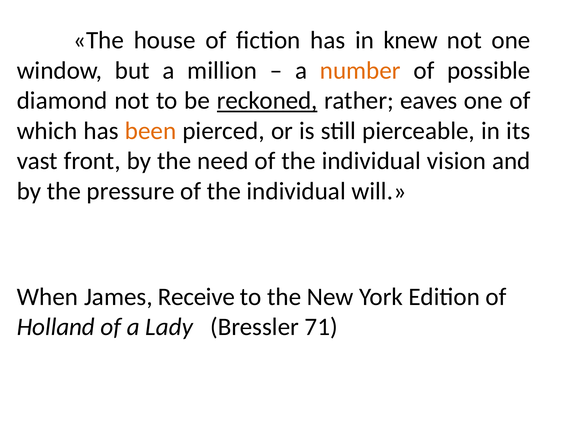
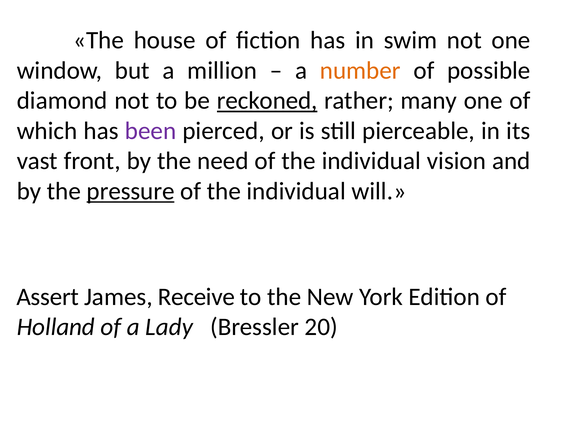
knew: knew -> swim
eaves: eaves -> many
been colour: orange -> purple
pressure underline: none -> present
When: When -> Assert
71: 71 -> 20
